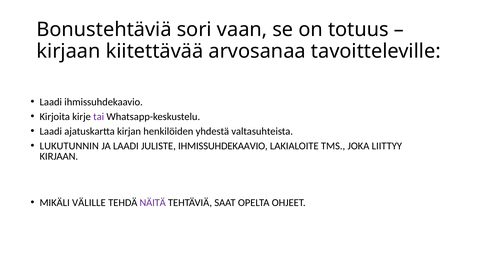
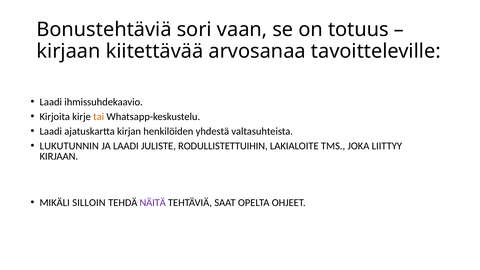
tai colour: purple -> orange
JULISTE IHMISSUHDEKAAVIO: IHMISSUHDEKAAVIO -> RODULLISTETTUIHIN
VÄLILLE: VÄLILLE -> SILLOIN
